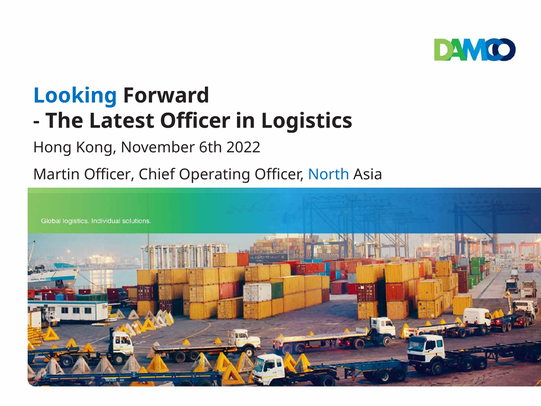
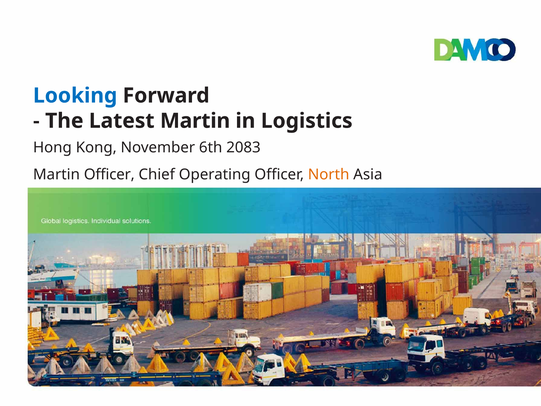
Latest Officer: Officer -> Martin
2022: 2022 -> 2083
North colour: blue -> orange
